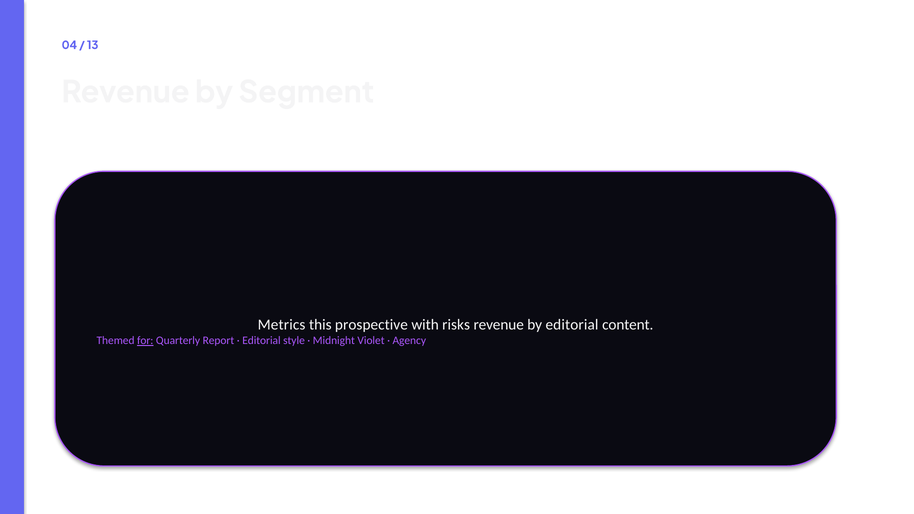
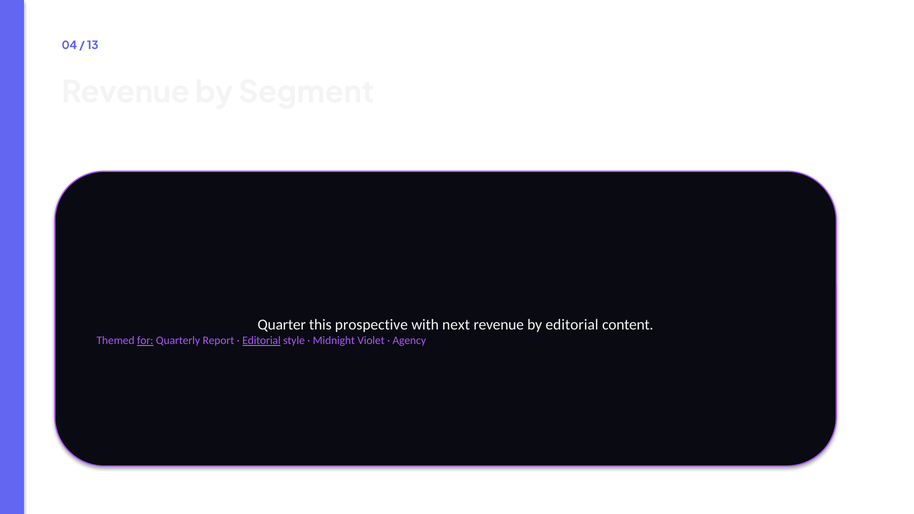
Metrics: Metrics -> Quarter
risks: risks -> next
Editorial at (261, 341) underline: none -> present
